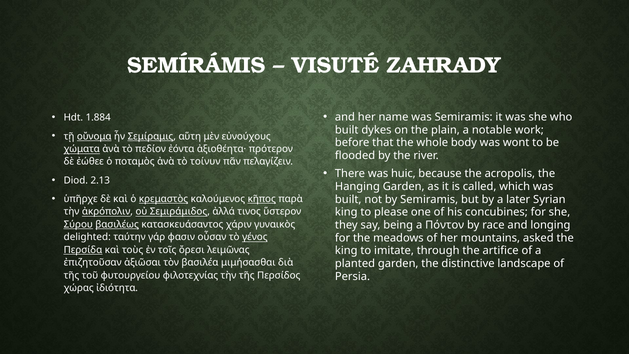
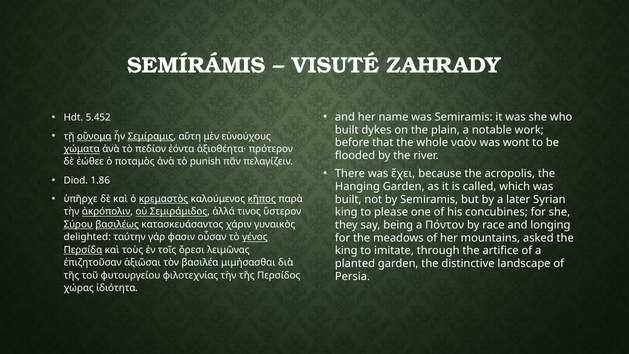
1.884: 1.884 -> 5.452
body: body -> ναὸν
τοίνυν: τοίνυν -> punish
huic: huic -> ἔχει
2.13: 2.13 -> 1.86
